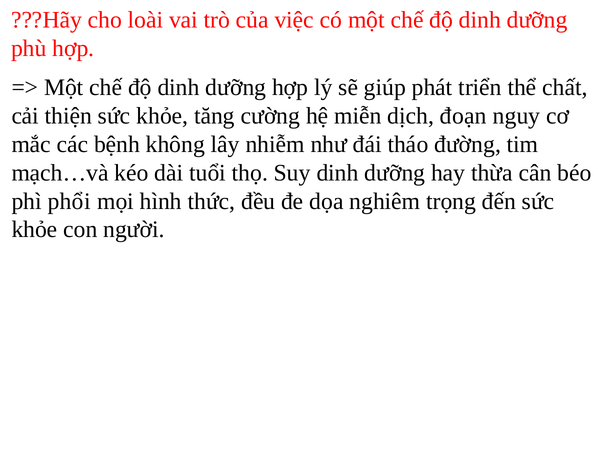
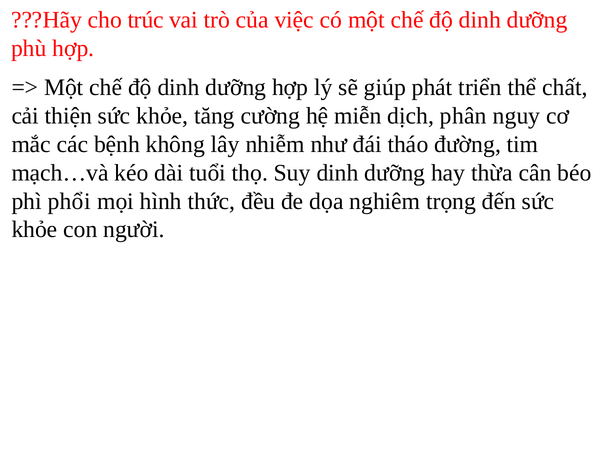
loài: loài -> trúc
đoạn: đoạn -> phân
